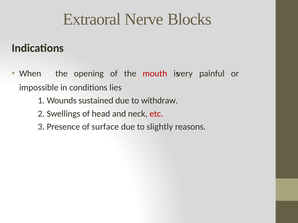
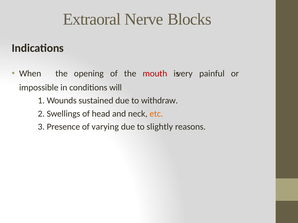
lies: lies -> will
etc colour: red -> orange
surface: surface -> varying
